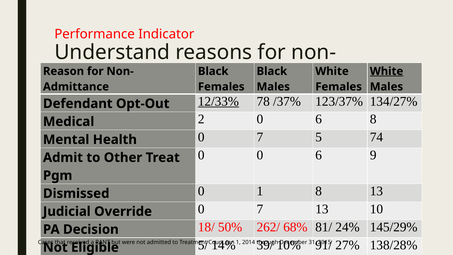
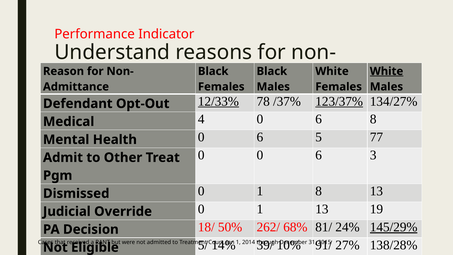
123/37% underline: none -> present
2: 2 -> 4
7 at (260, 137): 7 -> 6
74: 74 -> 77
9: 9 -> 3
7 at (260, 209): 7 -> 1
10: 10 -> 19
145/29% underline: none -> present
